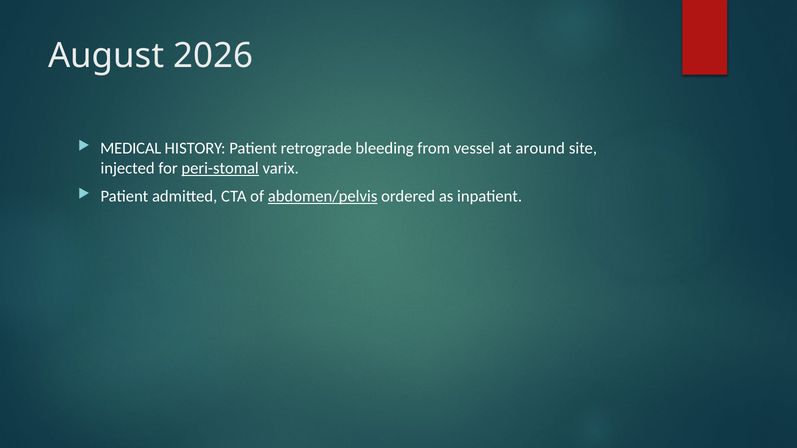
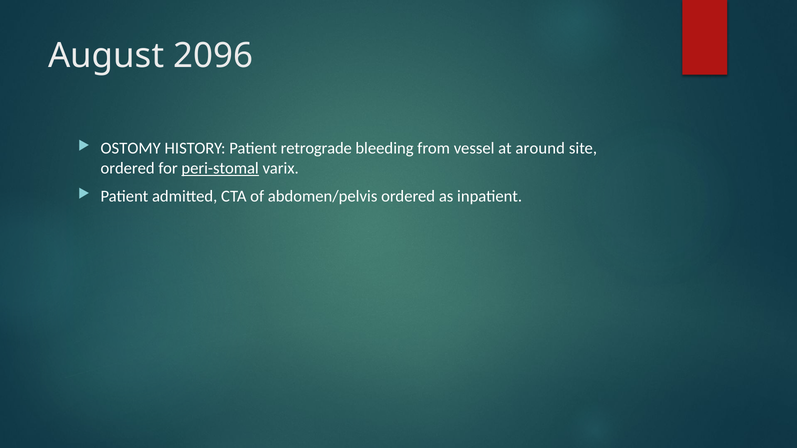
2026: 2026 -> 2096
MEDICAL: MEDICAL -> OSTOMY
injected at (128, 168): injected -> ordered
abdomen/pelvis underline: present -> none
